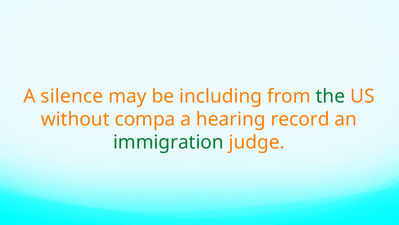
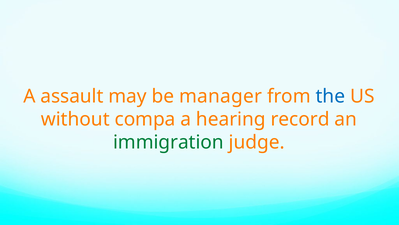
silence: silence -> assault
including: including -> manager
the colour: green -> blue
